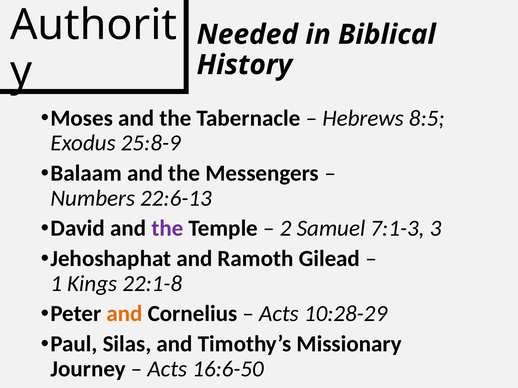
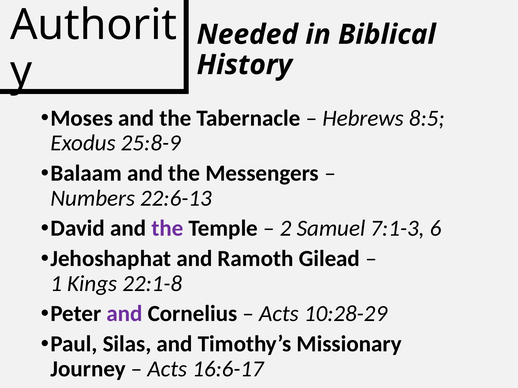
3: 3 -> 6
and at (125, 314) colour: orange -> purple
16:6-50: 16:6-50 -> 16:6-17
